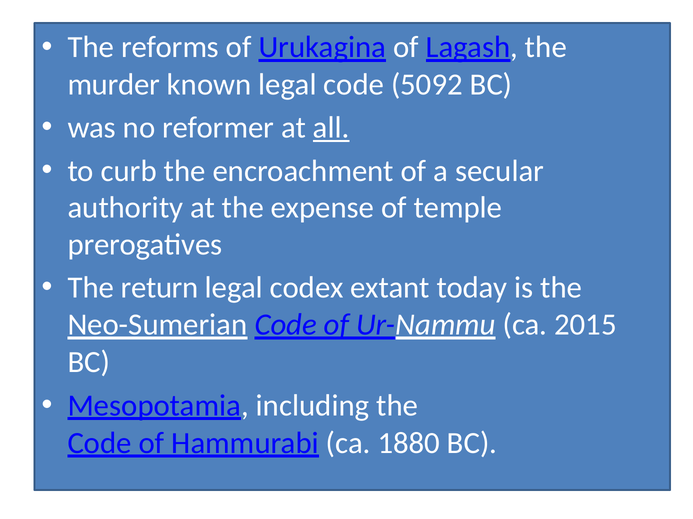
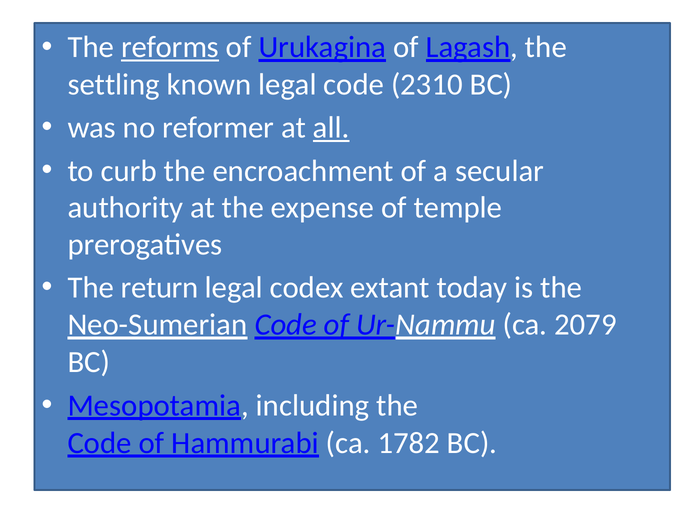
reforms underline: none -> present
murder: murder -> settling
5092: 5092 -> 2310
2015: 2015 -> 2079
1880: 1880 -> 1782
